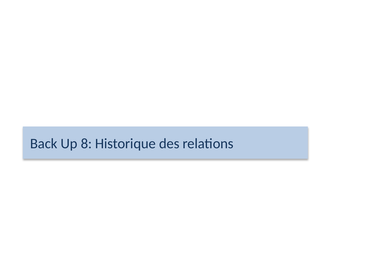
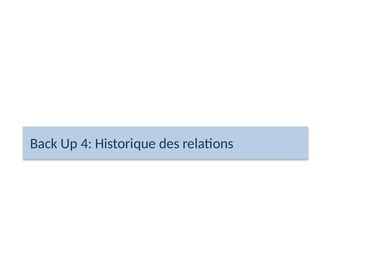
8: 8 -> 4
